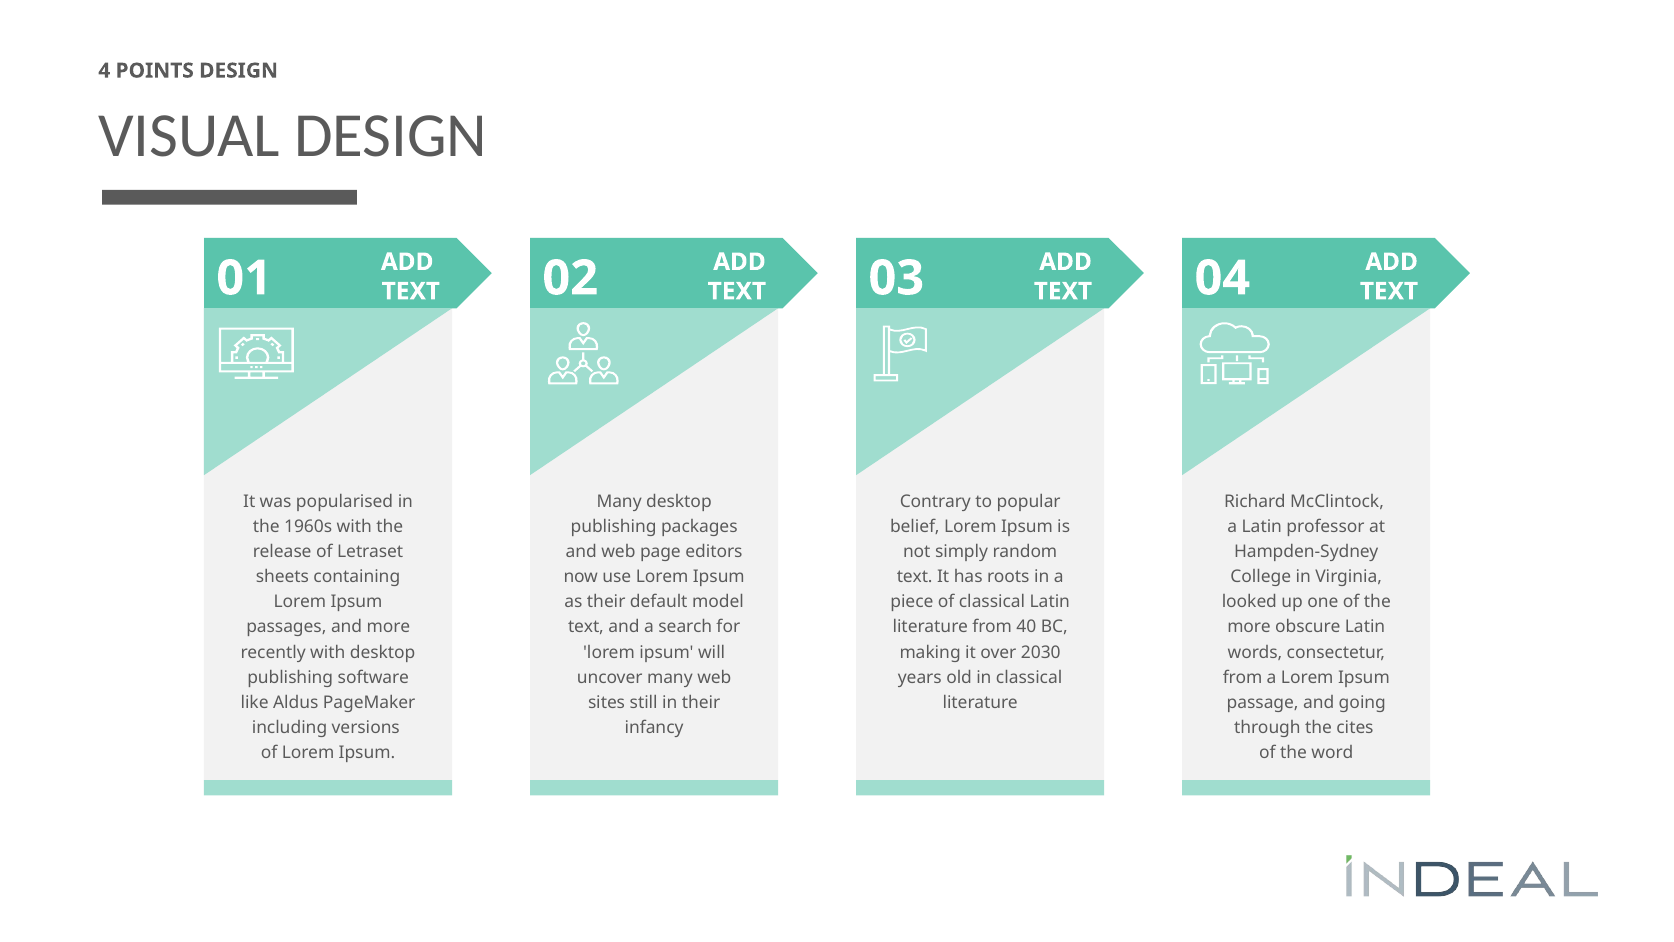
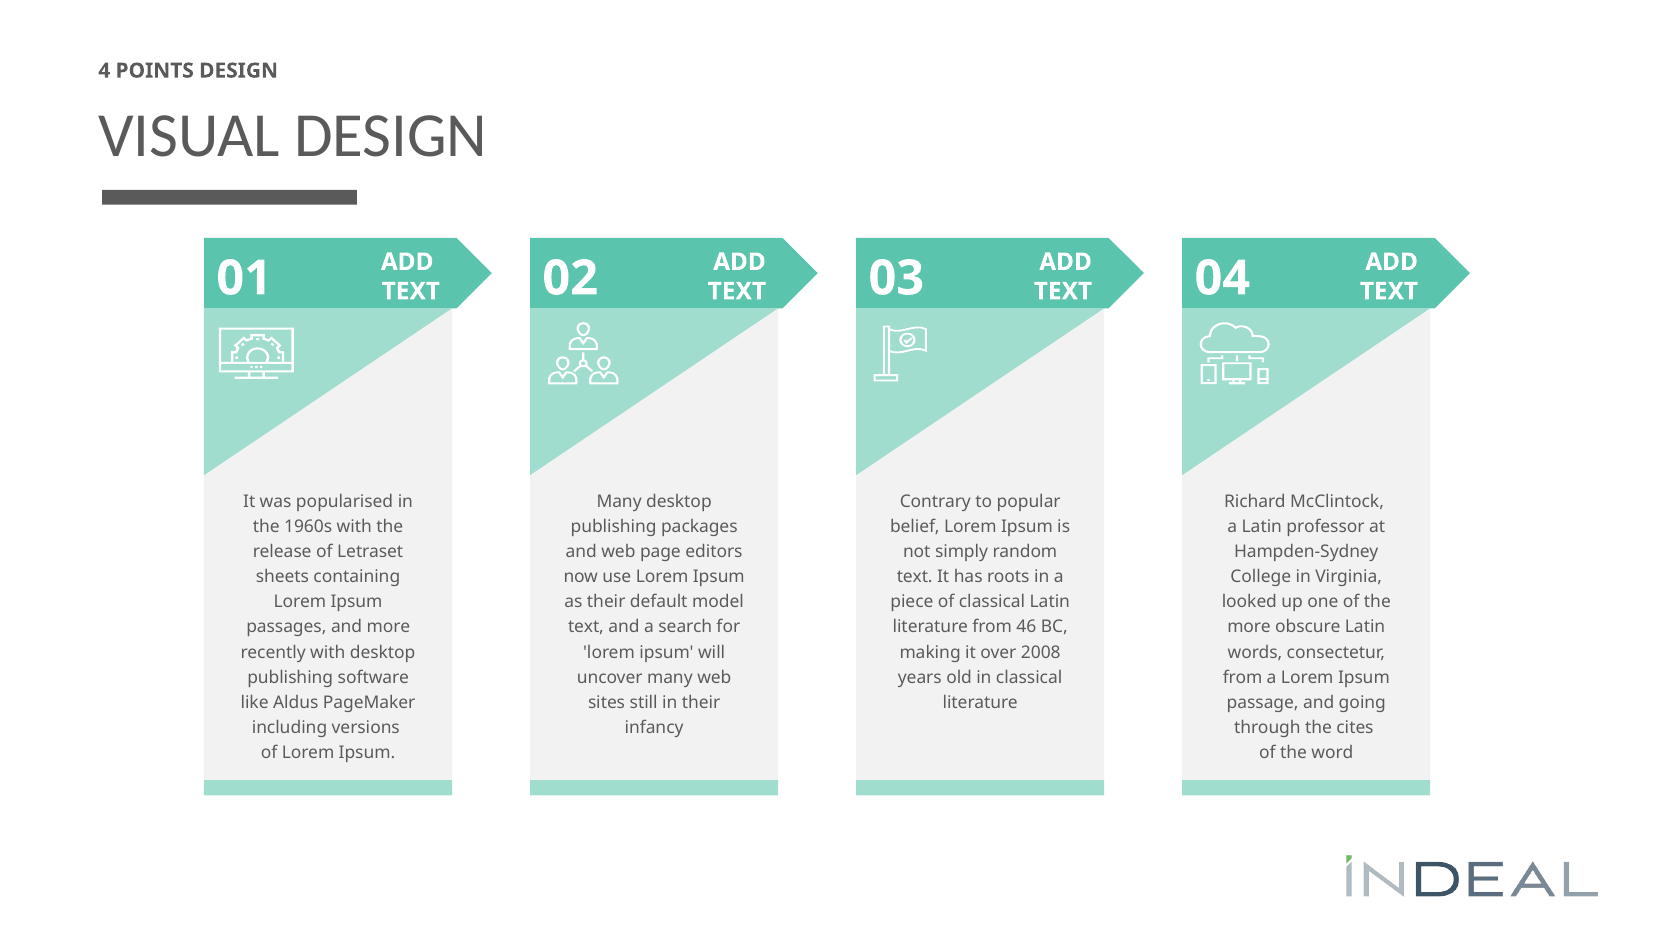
40: 40 -> 46
2030: 2030 -> 2008
